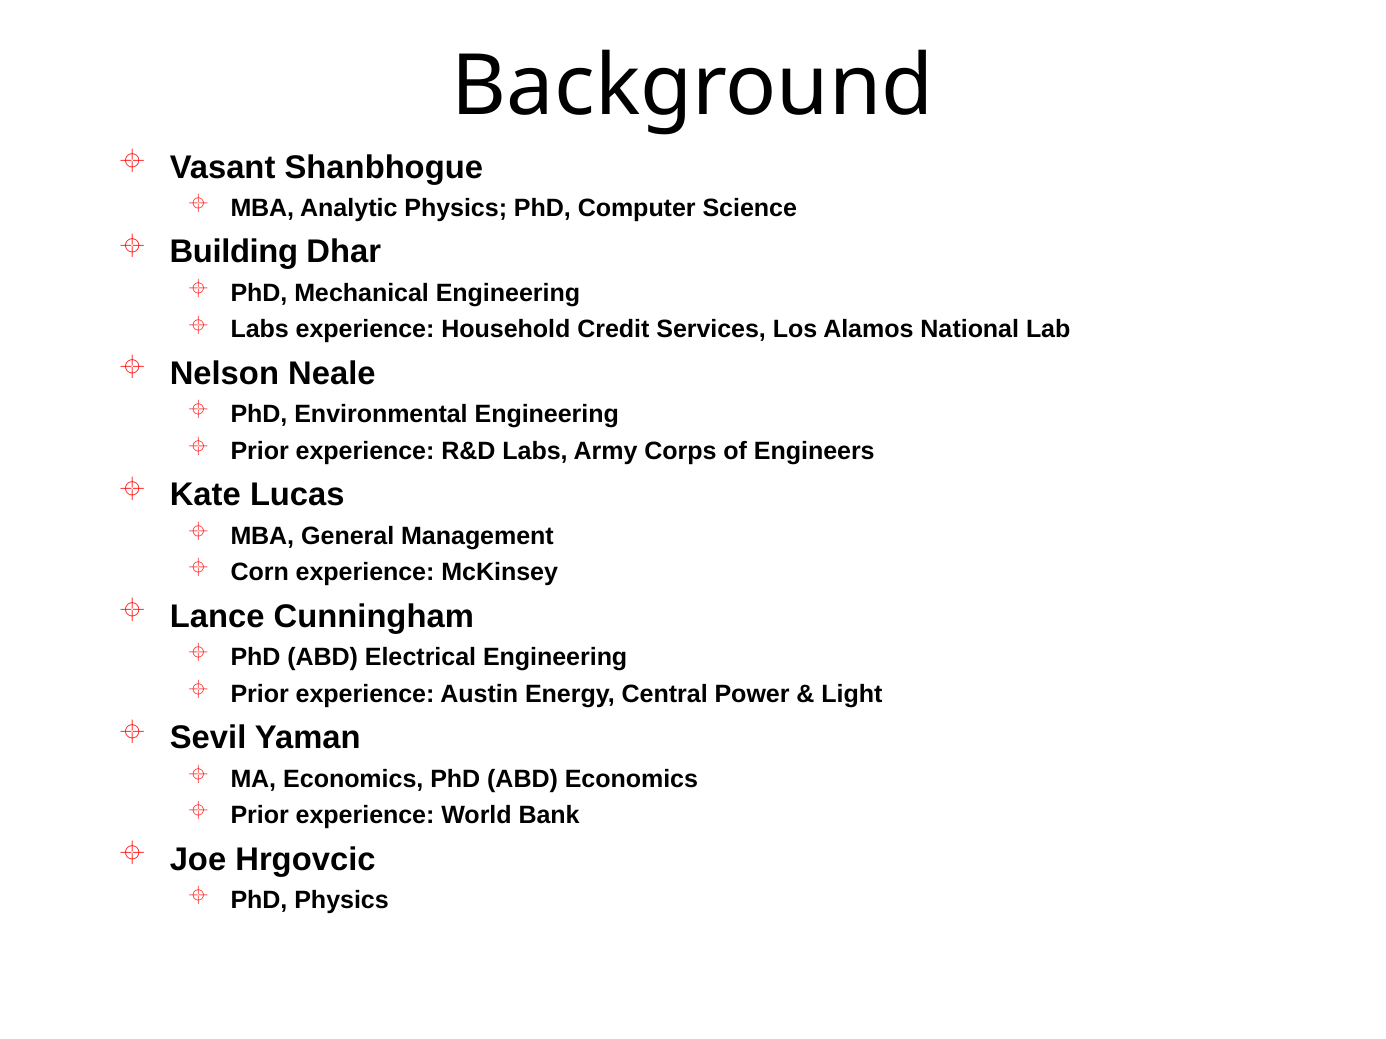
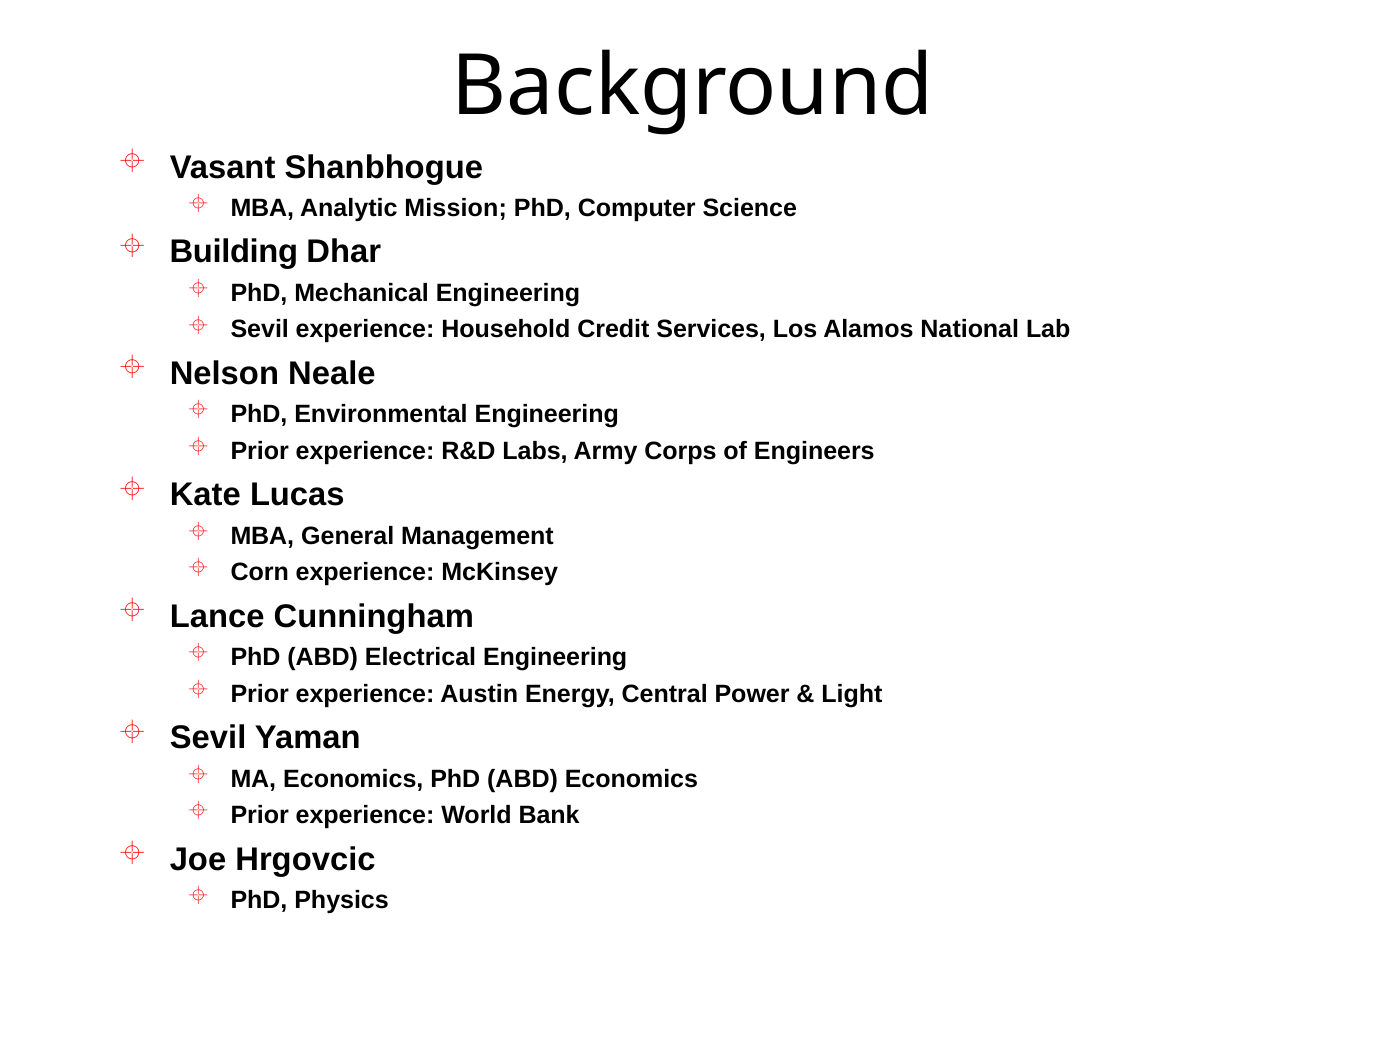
Analytic Physics: Physics -> Mission
Labs at (260, 330): Labs -> Sevil
